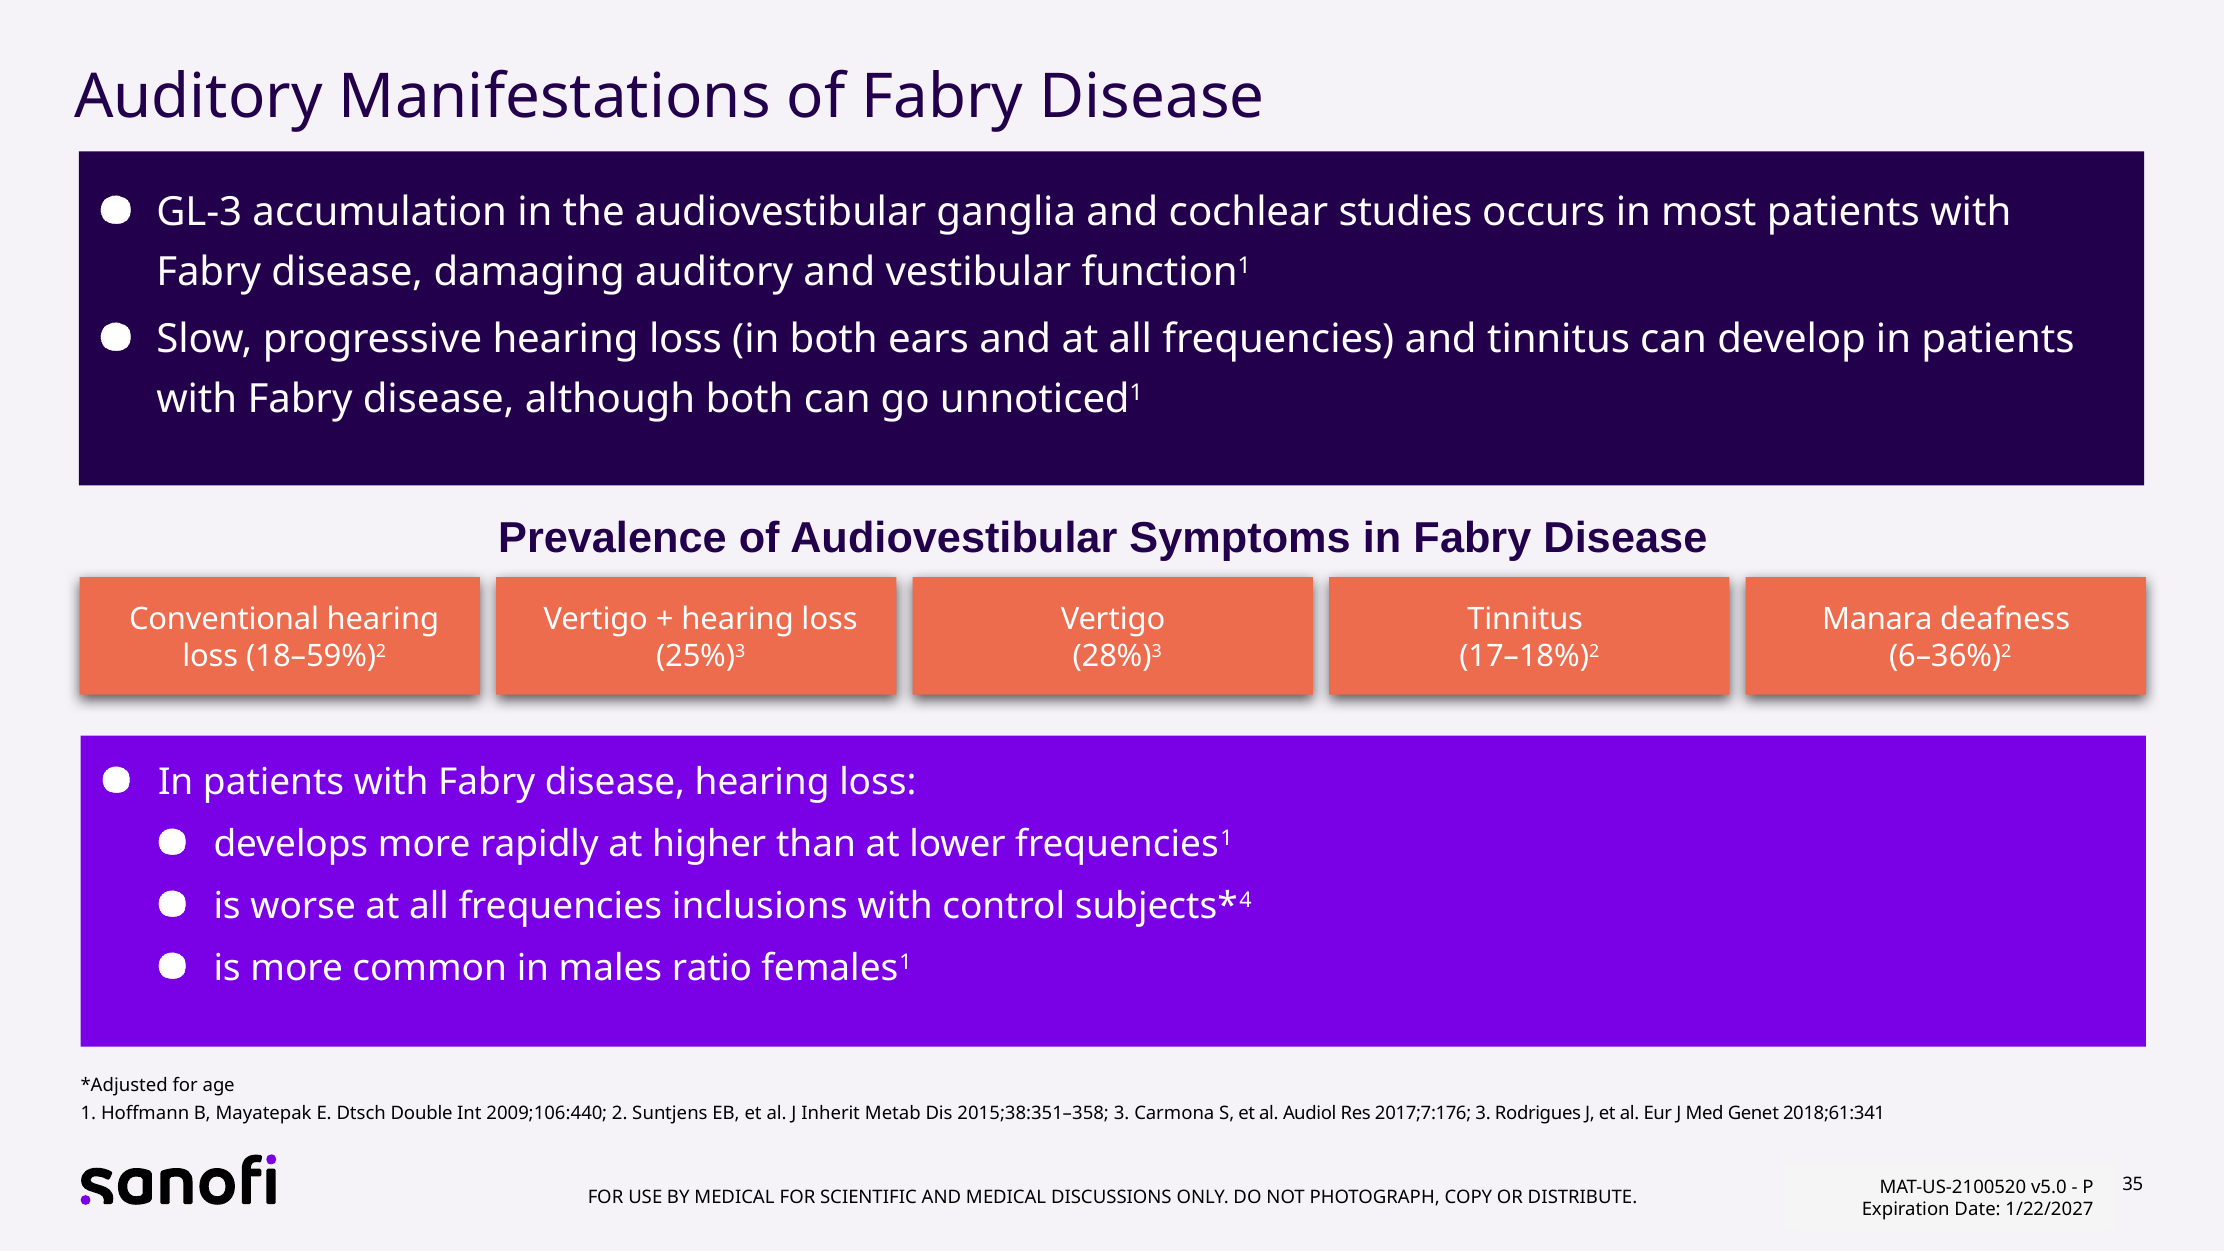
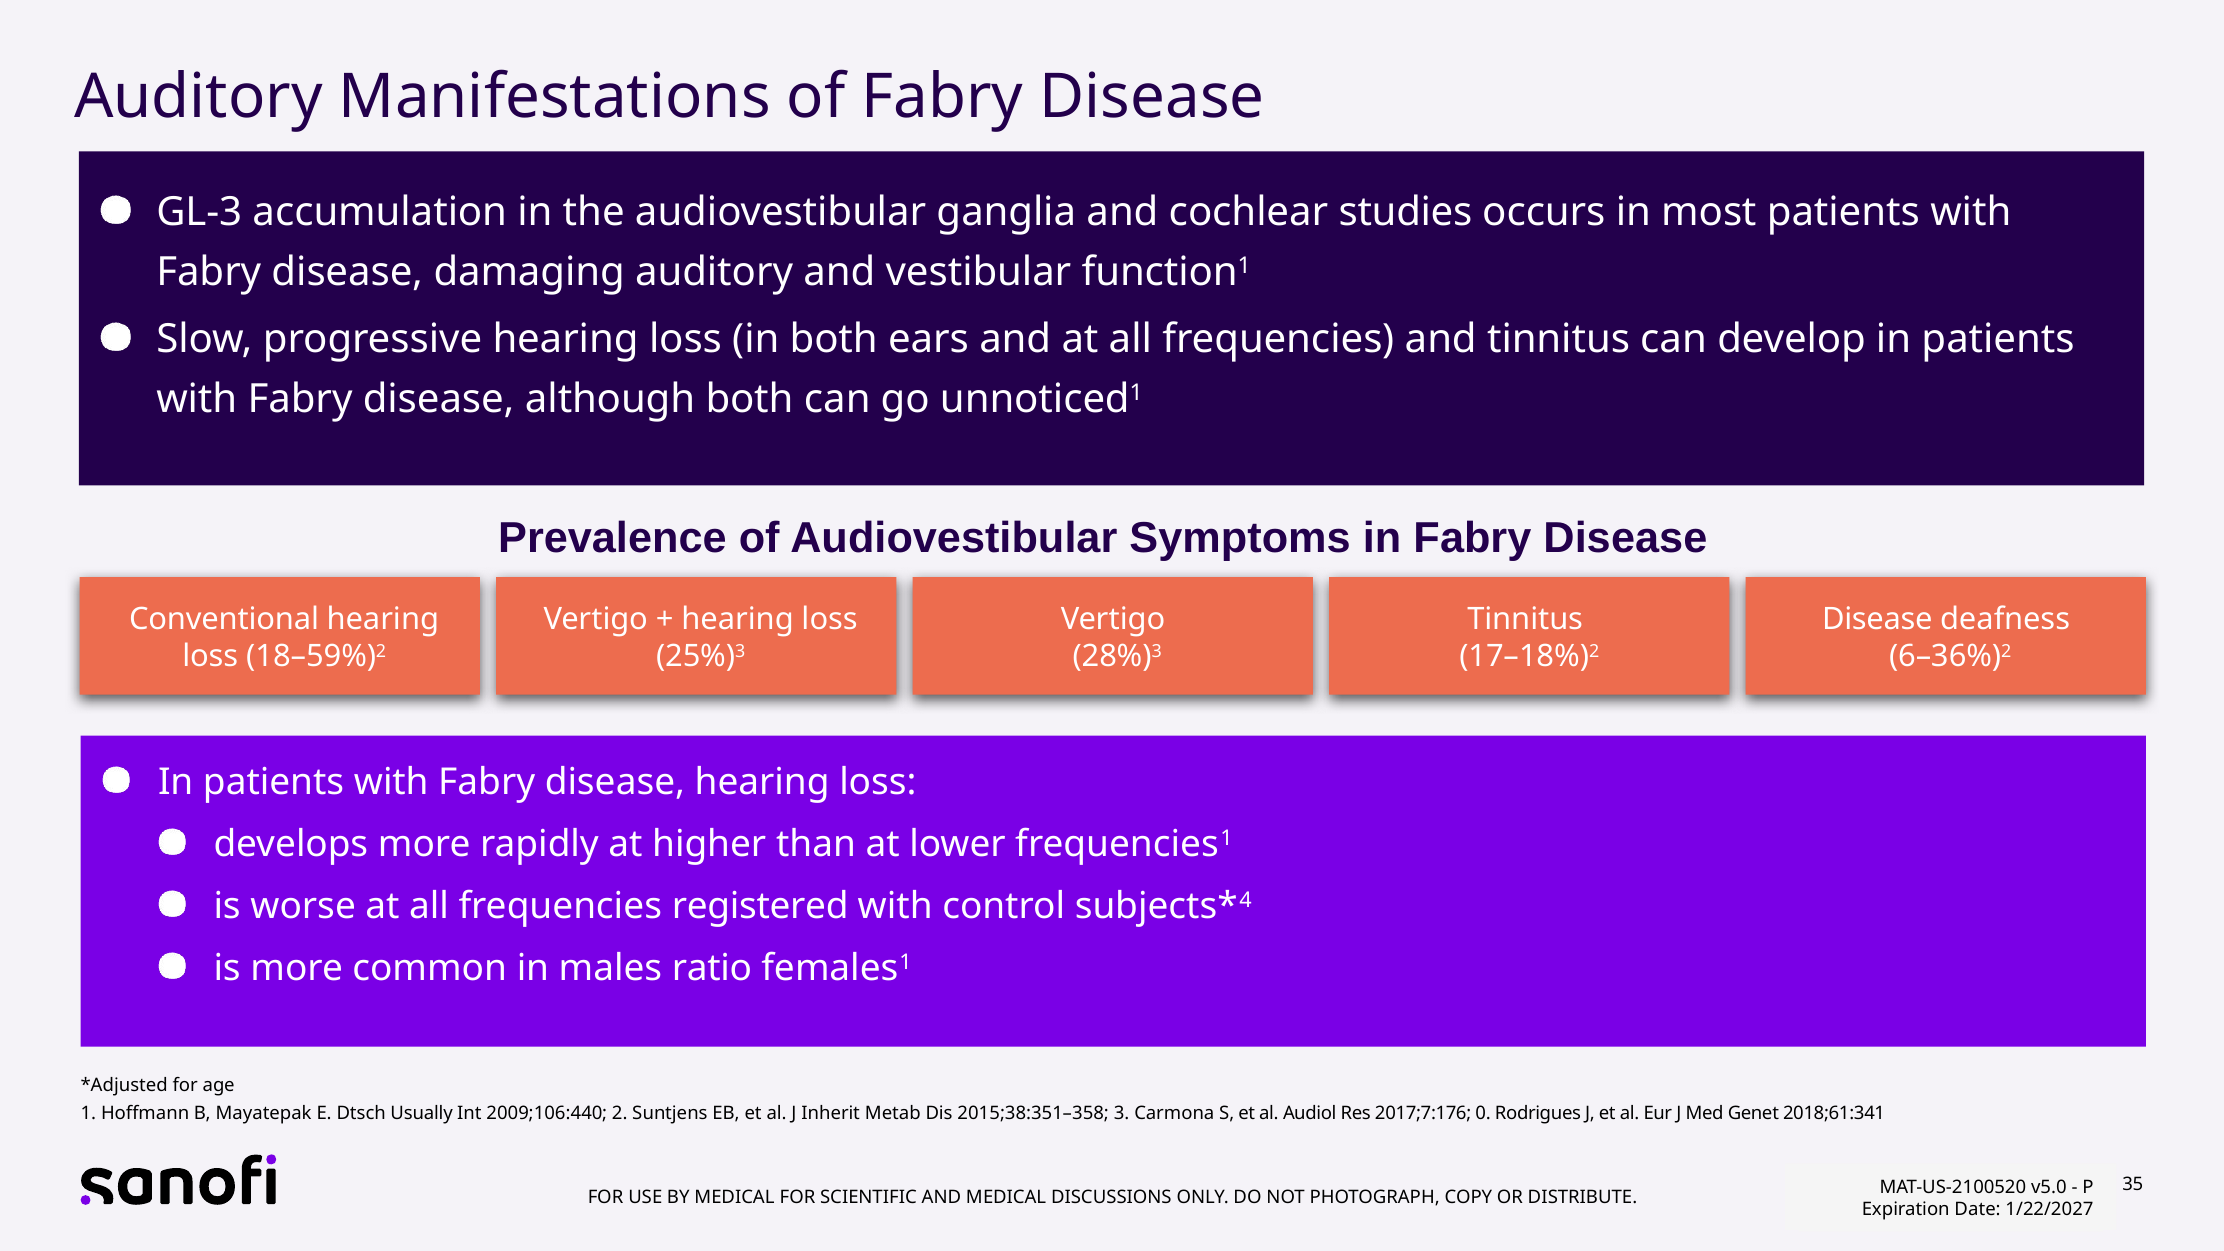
Manara at (1877, 620): Manara -> Disease
inclusions: inclusions -> registered
Double: Double -> Usually
2017;7:176 3: 3 -> 0
